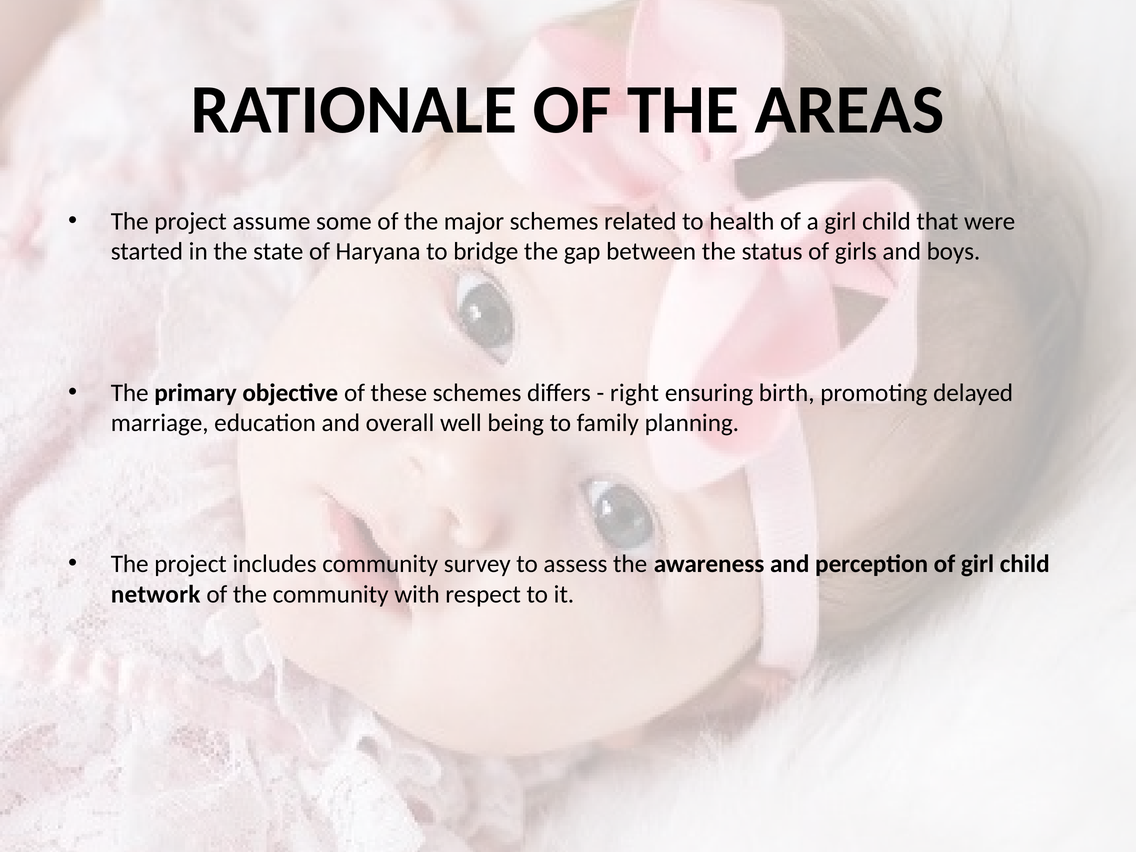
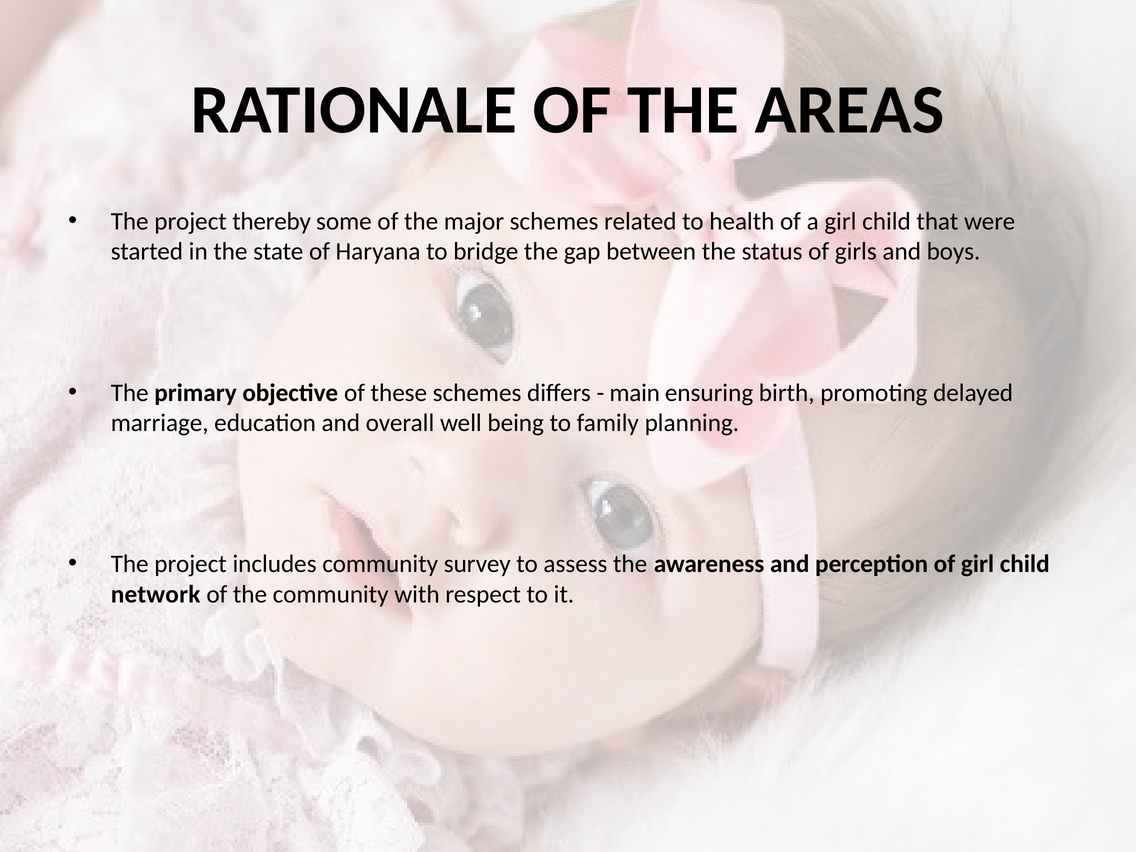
assume: assume -> thereby
right: right -> main
